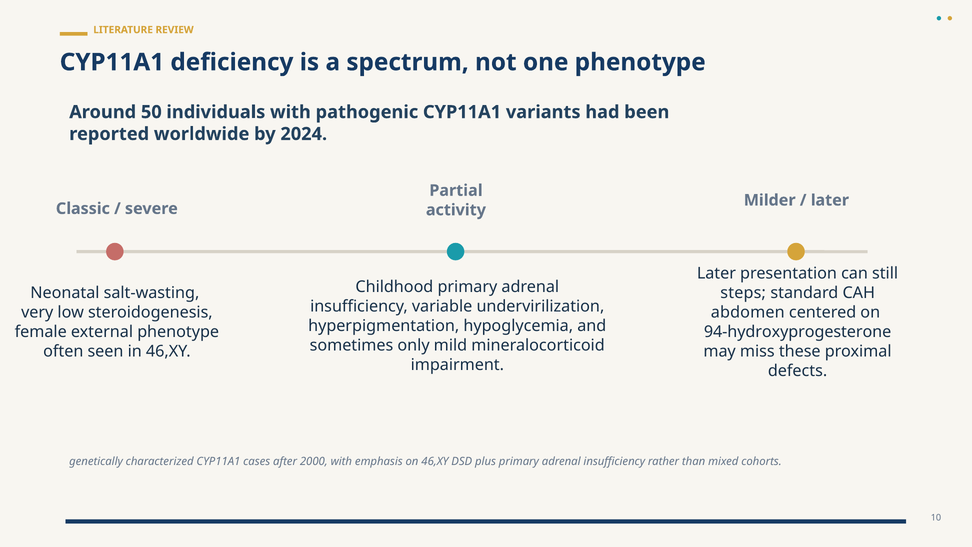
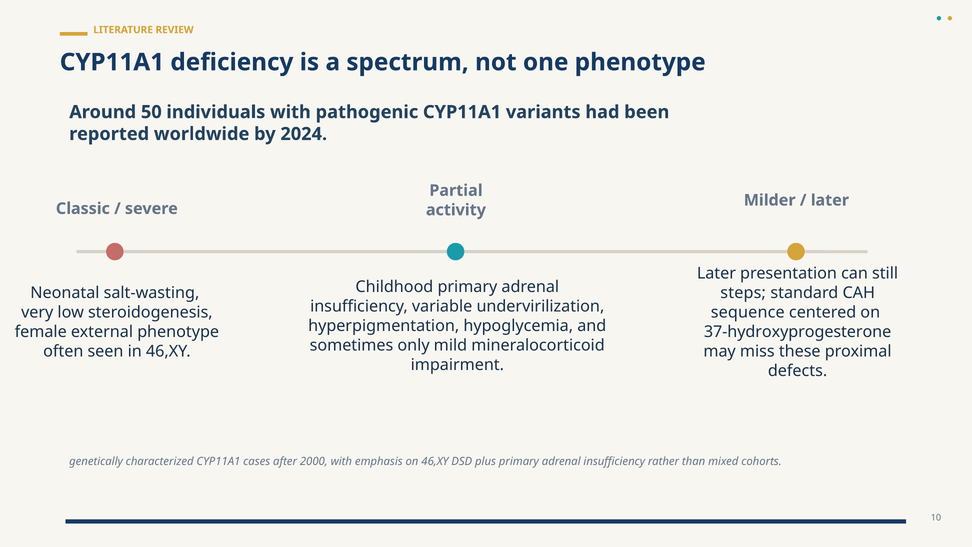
abdomen: abdomen -> sequence
94-hydroxyprogesterone: 94-hydroxyprogesterone -> 37-hydroxyprogesterone
